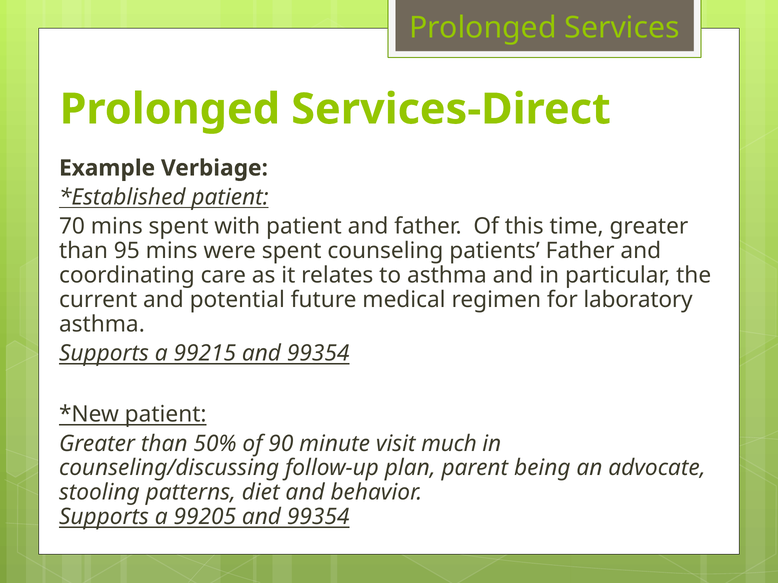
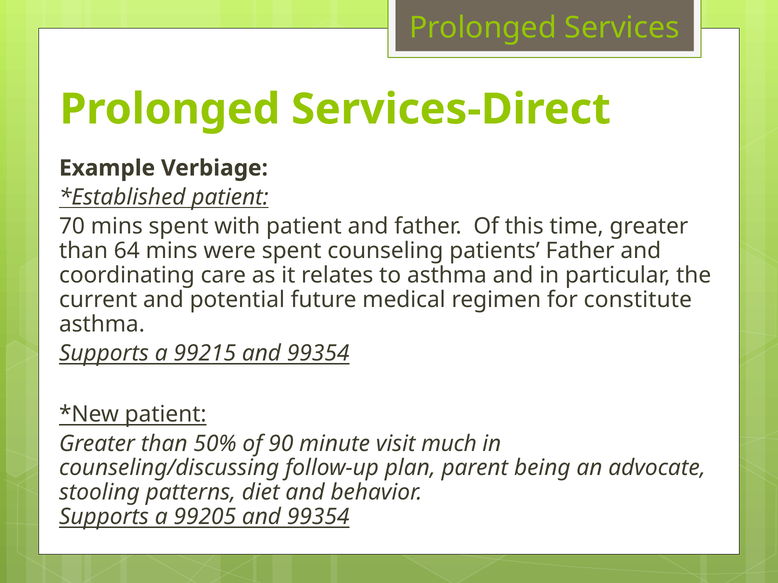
95: 95 -> 64
laboratory: laboratory -> constitute
